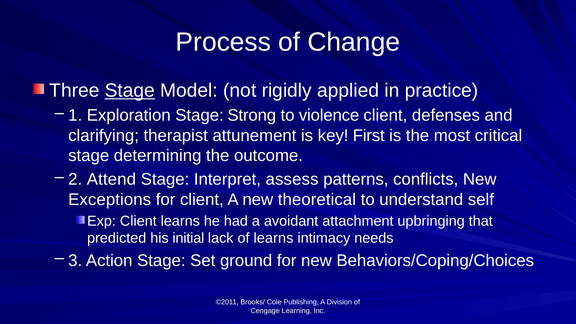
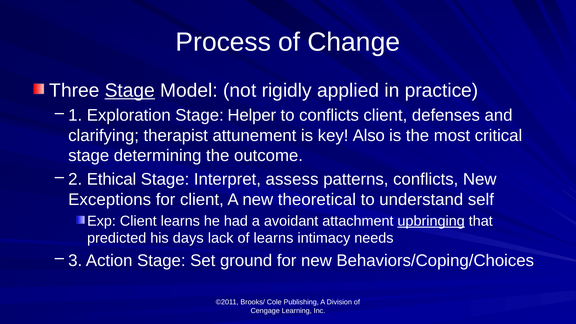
Strong: Strong -> Helper
to violence: violence -> conflicts
First: First -> Also
Attend: Attend -> Ethical
upbringing underline: none -> present
initial: initial -> days
